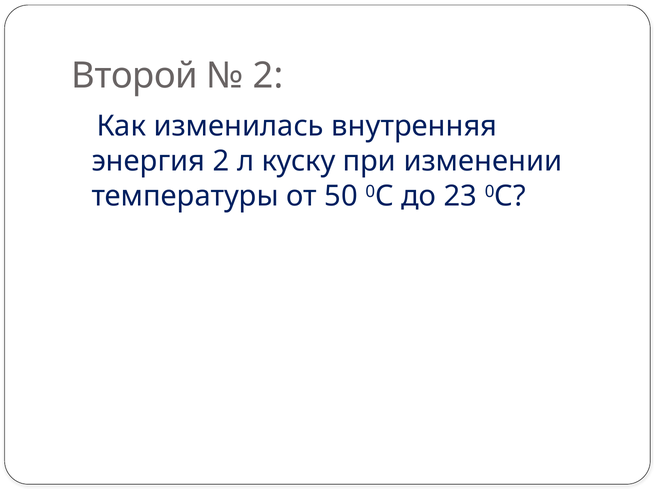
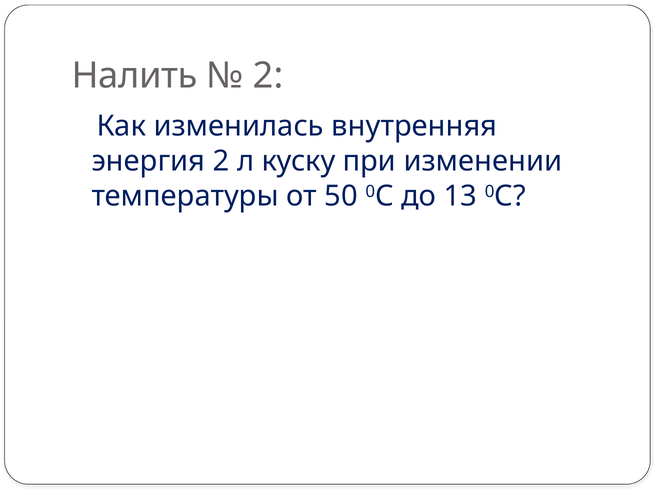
Второй: Второй -> Налить
23: 23 -> 13
